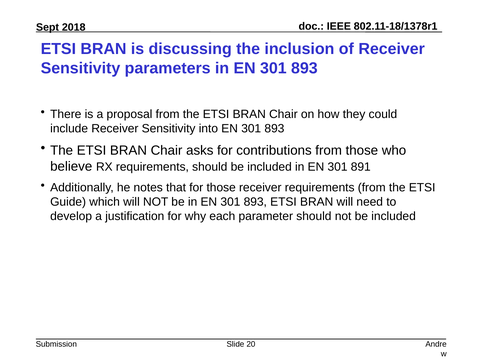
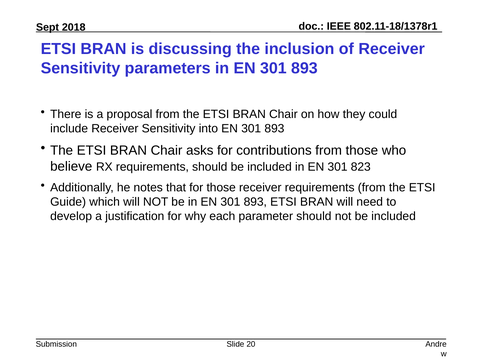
891: 891 -> 823
